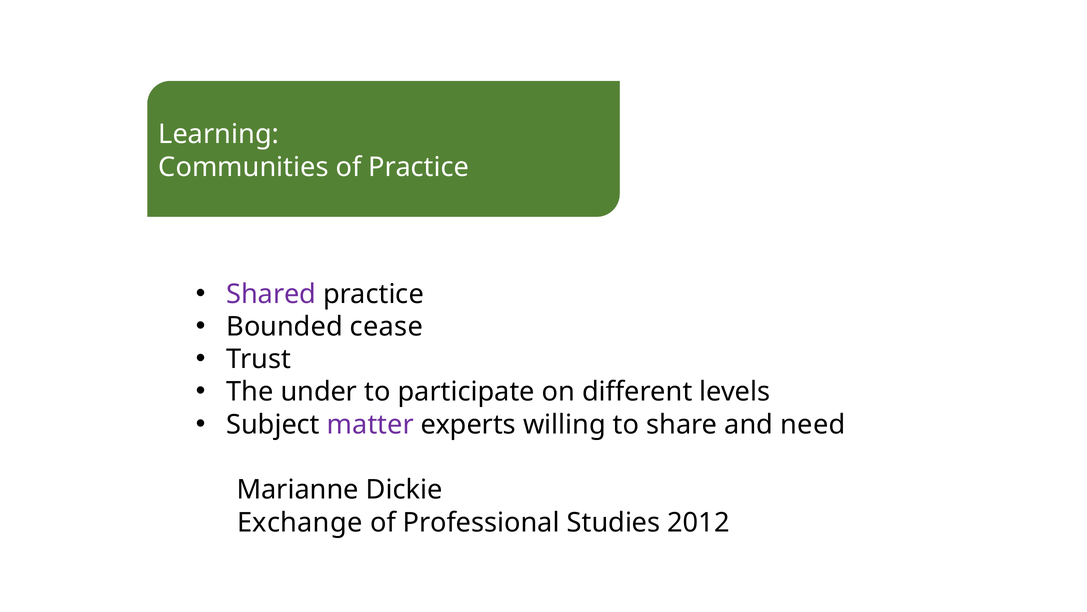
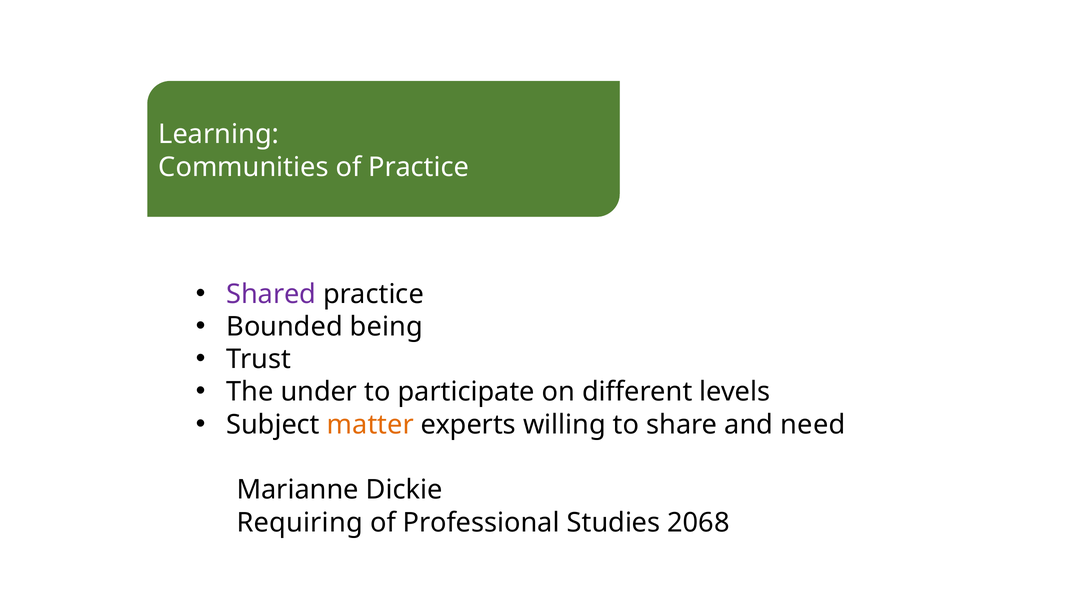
cease: cease -> being
matter colour: purple -> orange
Exchange: Exchange -> Requiring
2012: 2012 -> 2068
